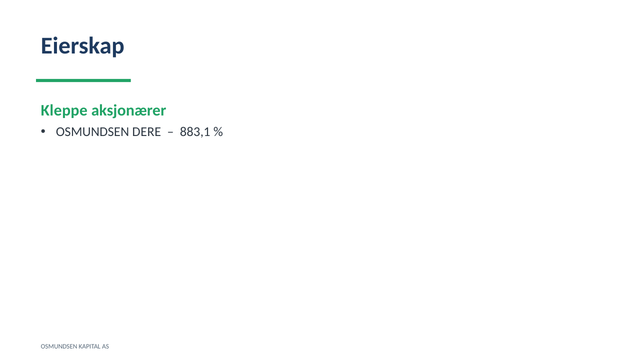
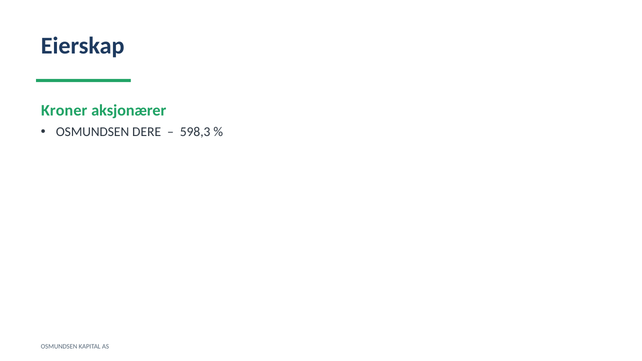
Kleppe: Kleppe -> Kroner
883,1: 883,1 -> 598,3
